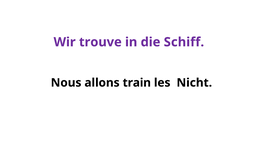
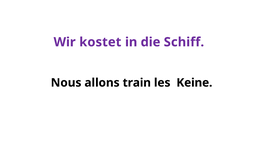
trouve: trouve -> kostet
Nicht: Nicht -> Keine
